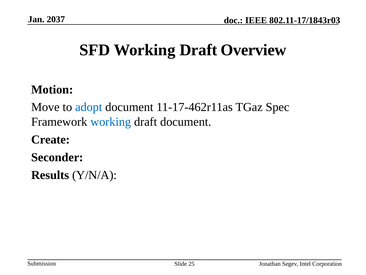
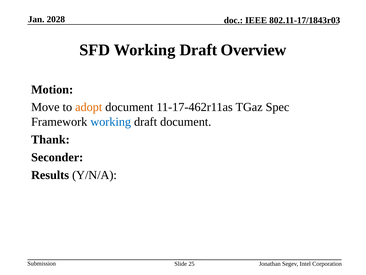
2037: 2037 -> 2028
adopt colour: blue -> orange
Create: Create -> Thank
